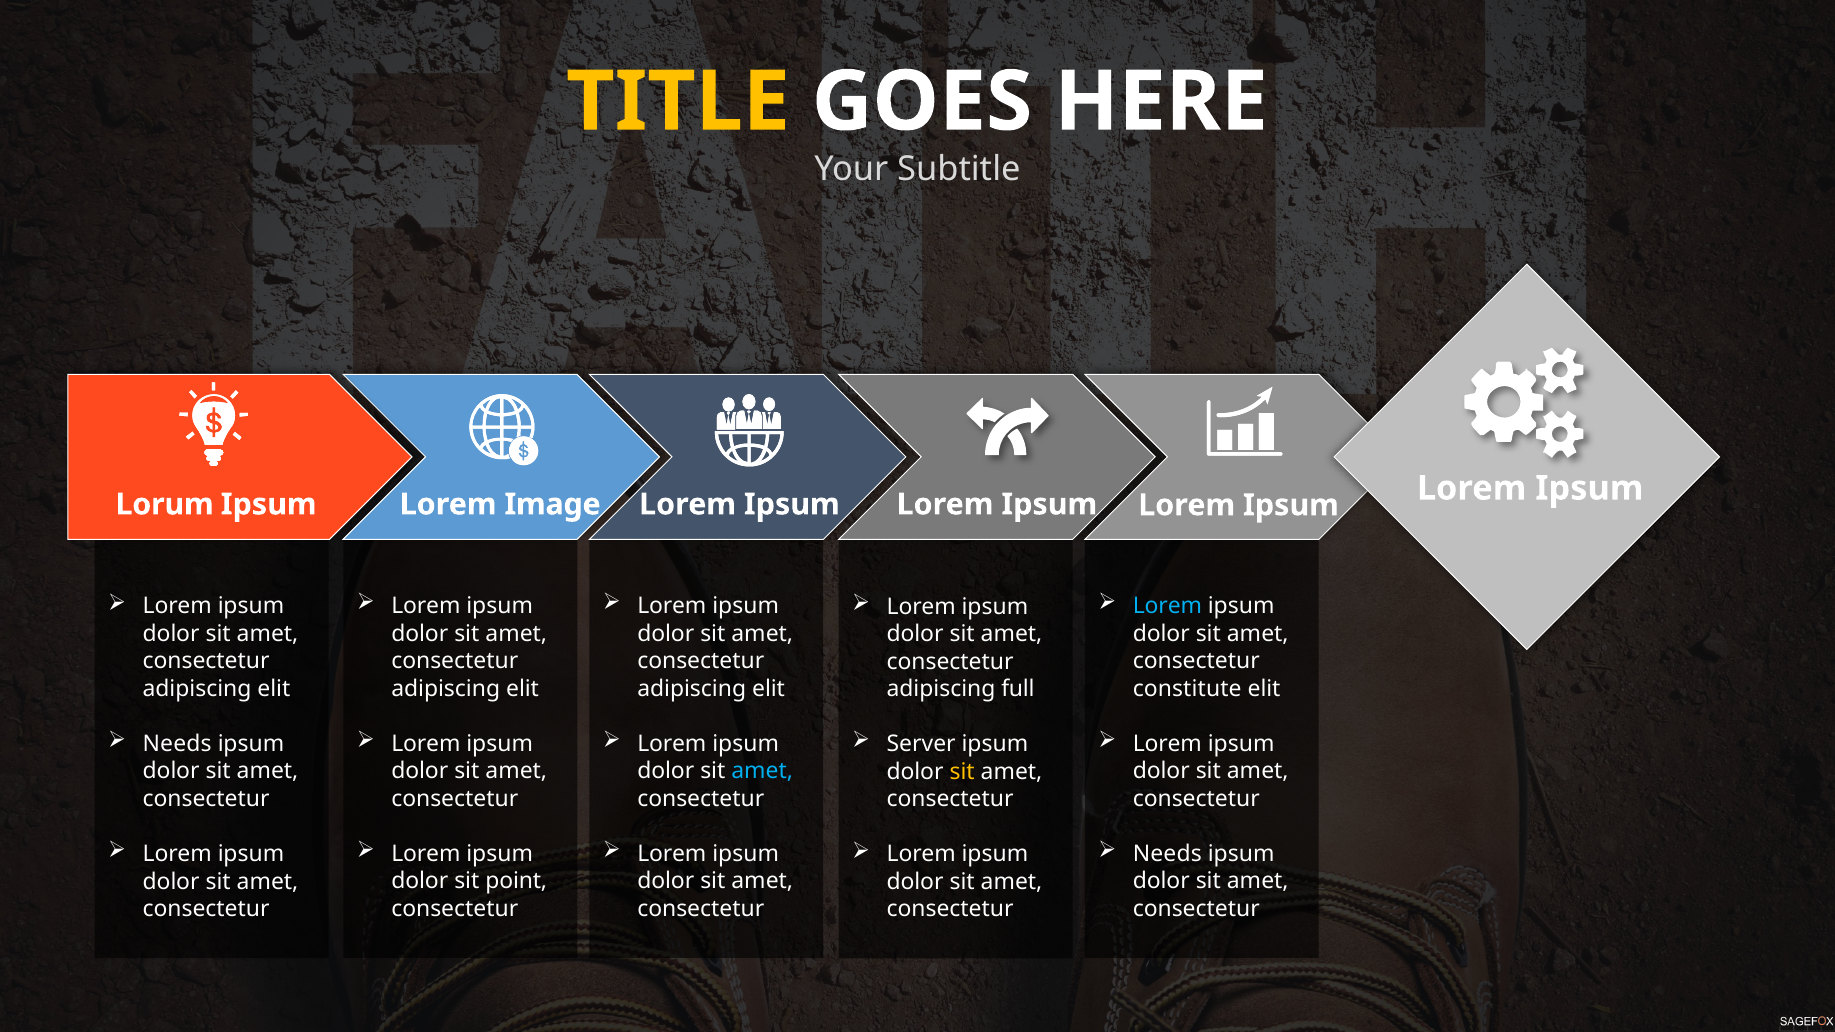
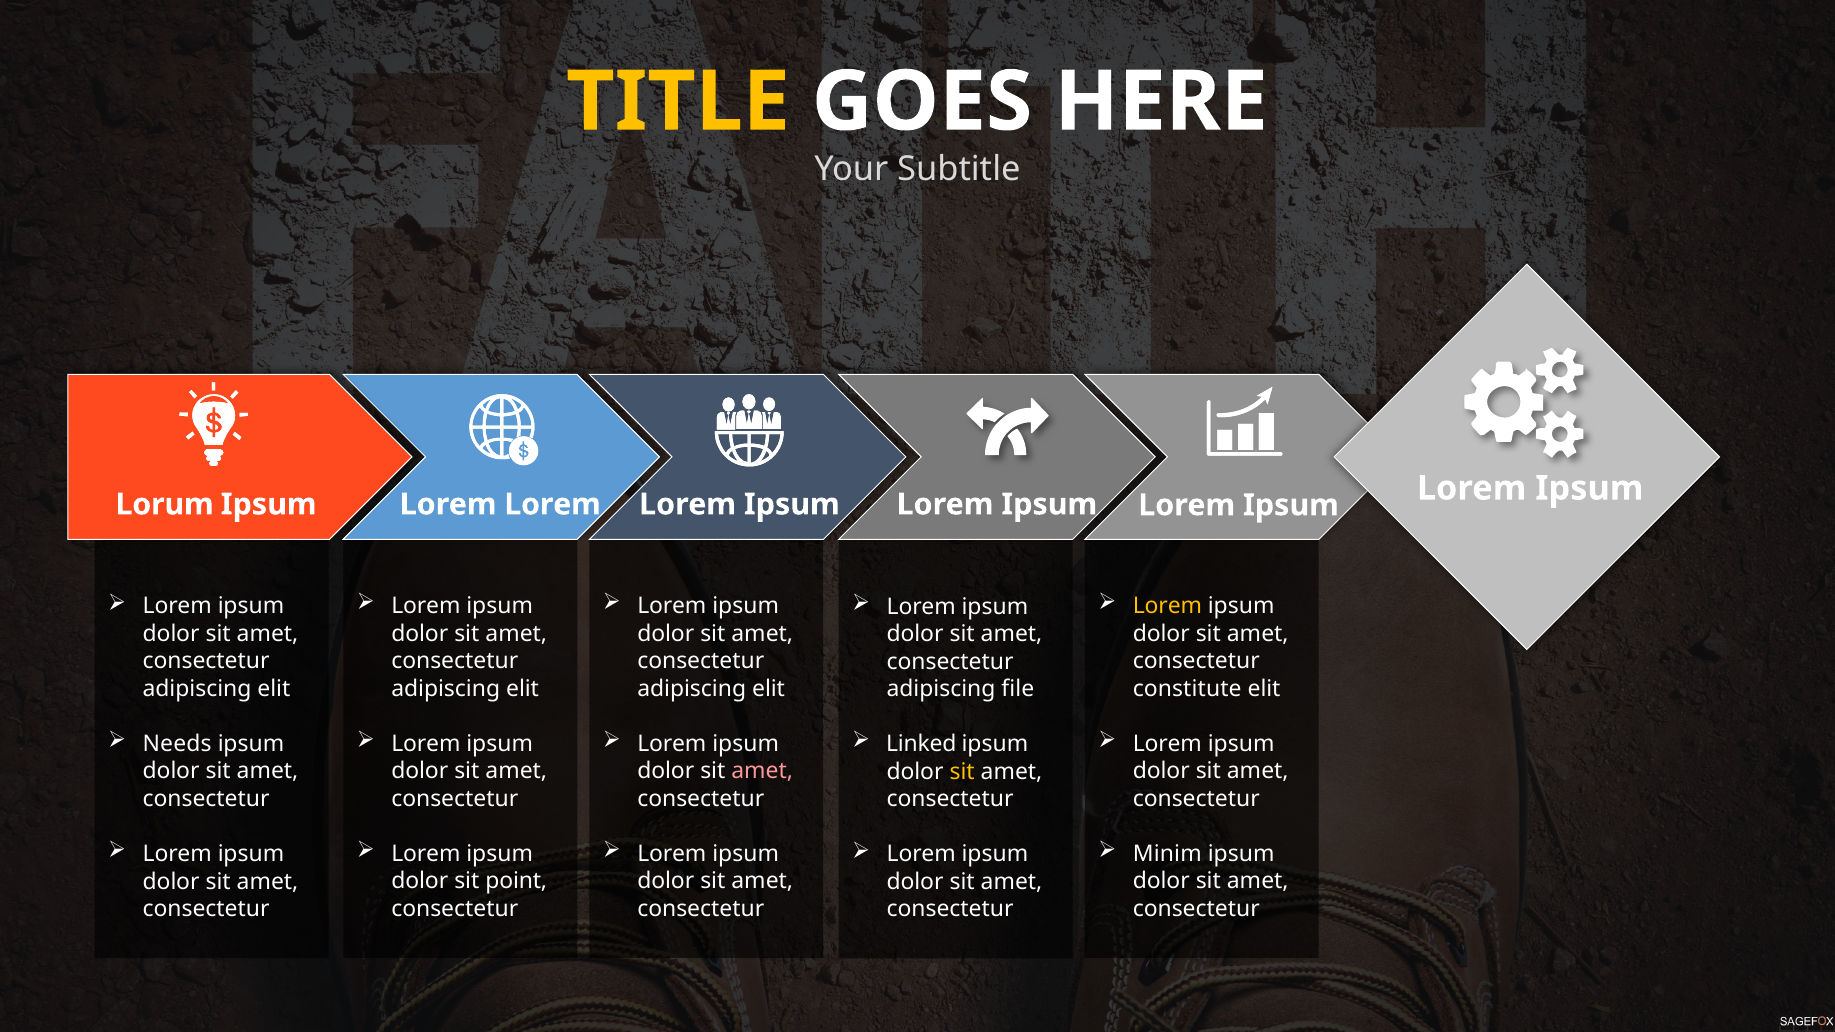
Ipsum Lorem Image: Image -> Lorem
Lorem at (1167, 606) colour: light blue -> yellow
full: full -> file
Server: Server -> Linked
amet at (762, 771) colour: light blue -> pink
Needs at (1167, 854): Needs -> Minim
